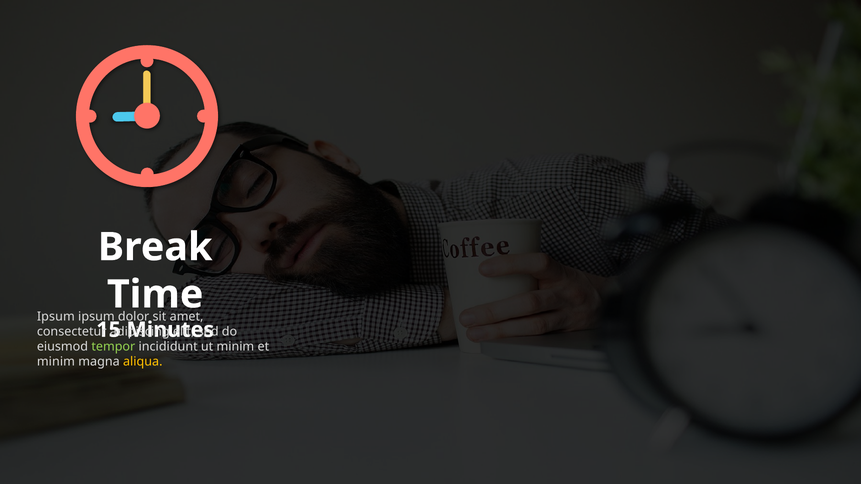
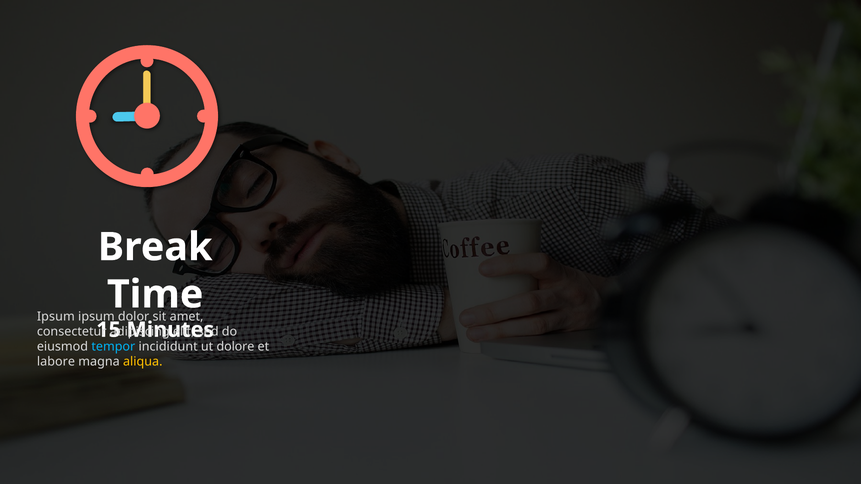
tempor colour: light green -> light blue
minim at (235, 347): minim -> dolore
minim at (56, 362): minim -> labore
